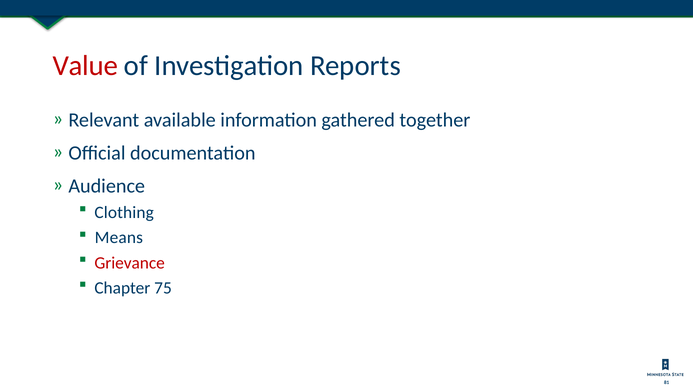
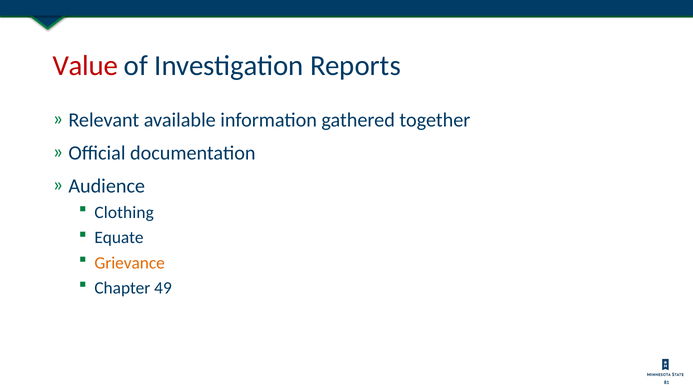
Means: Means -> Equate
Grievance colour: red -> orange
75: 75 -> 49
